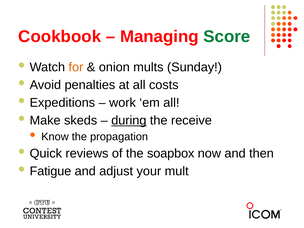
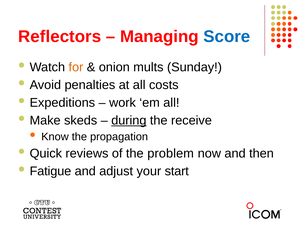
Cookbook: Cookbook -> Reflectors
Score colour: green -> blue
soapbox: soapbox -> problem
mult: mult -> start
